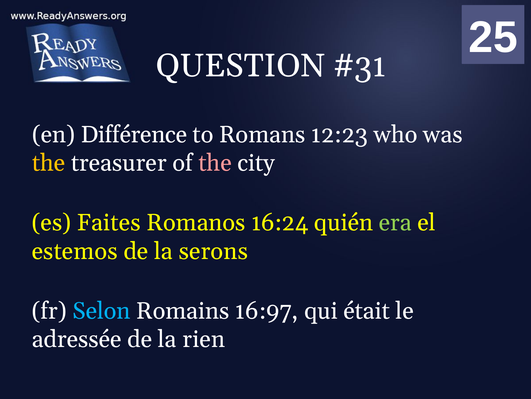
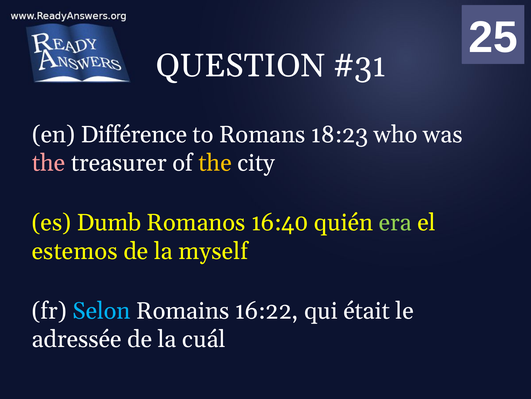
12:23: 12:23 -> 18:23
the at (49, 163) colour: yellow -> pink
the at (215, 163) colour: pink -> yellow
Faites: Faites -> Dumb
16:24: 16:24 -> 16:40
serons: serons -> myself
16:97: 16:97 -> 16:22
rien: rien -> cuál
